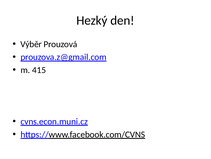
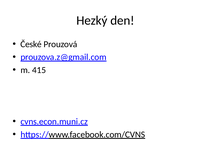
Výběr: Výběr -> České
